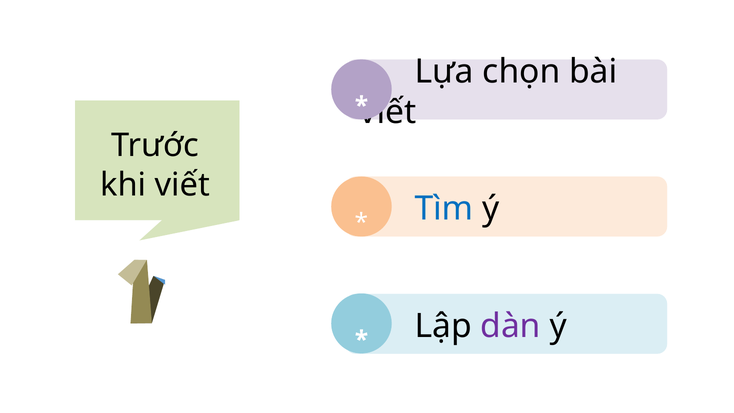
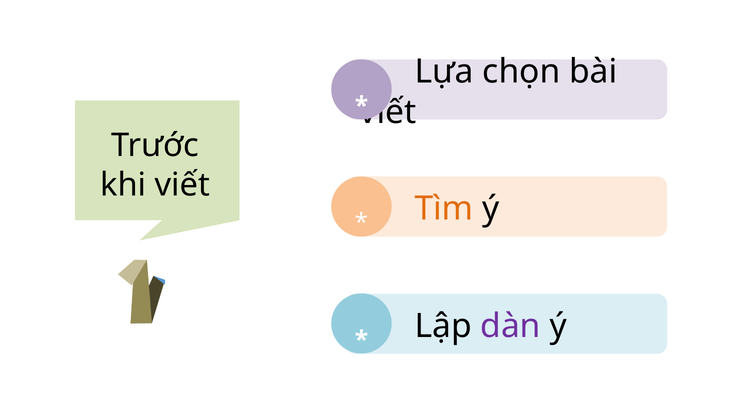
Tìm colour: blue -> orange
